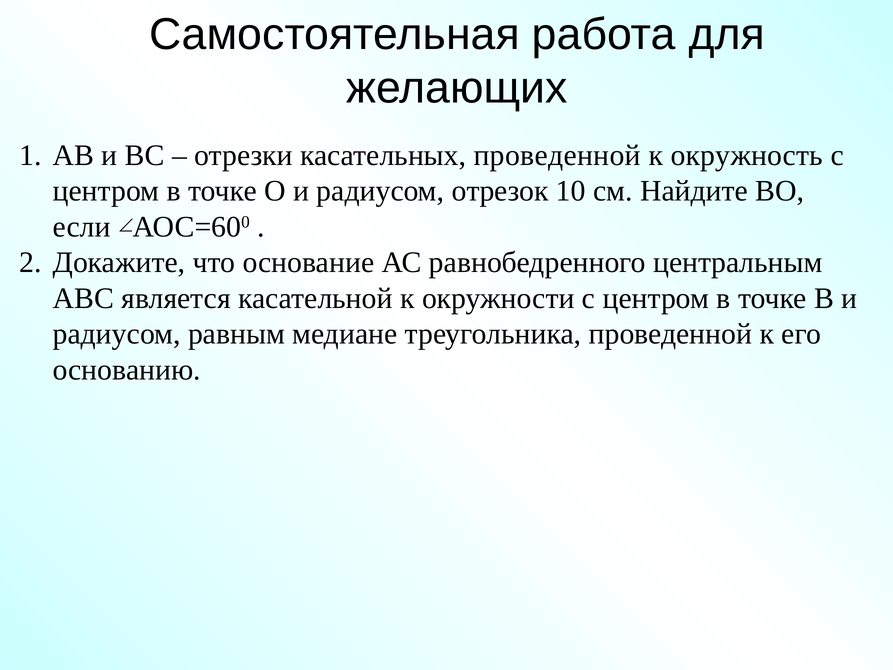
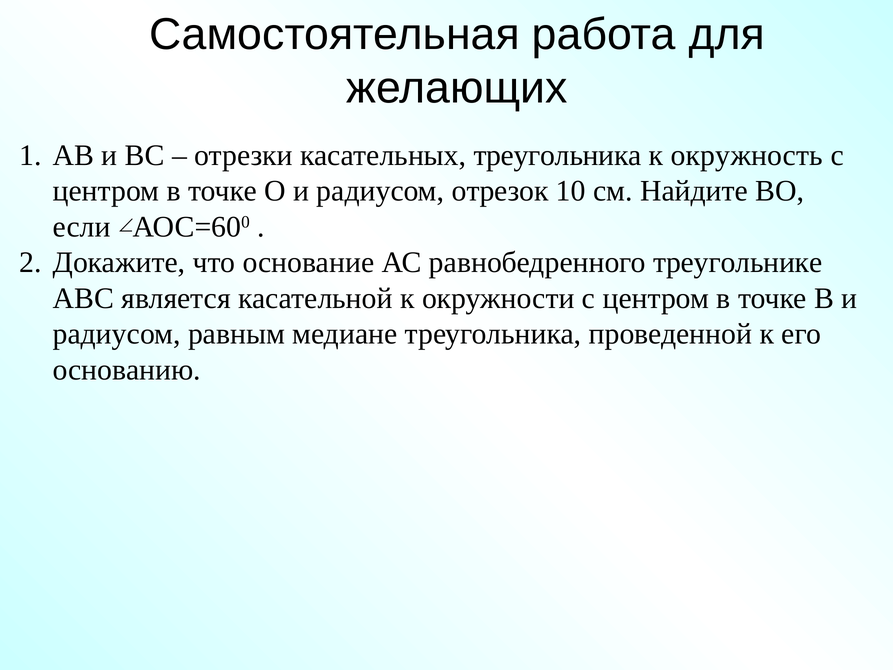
касательных проведенной: проведенной -> треугольника
центральным: центральным -> треугольнике
